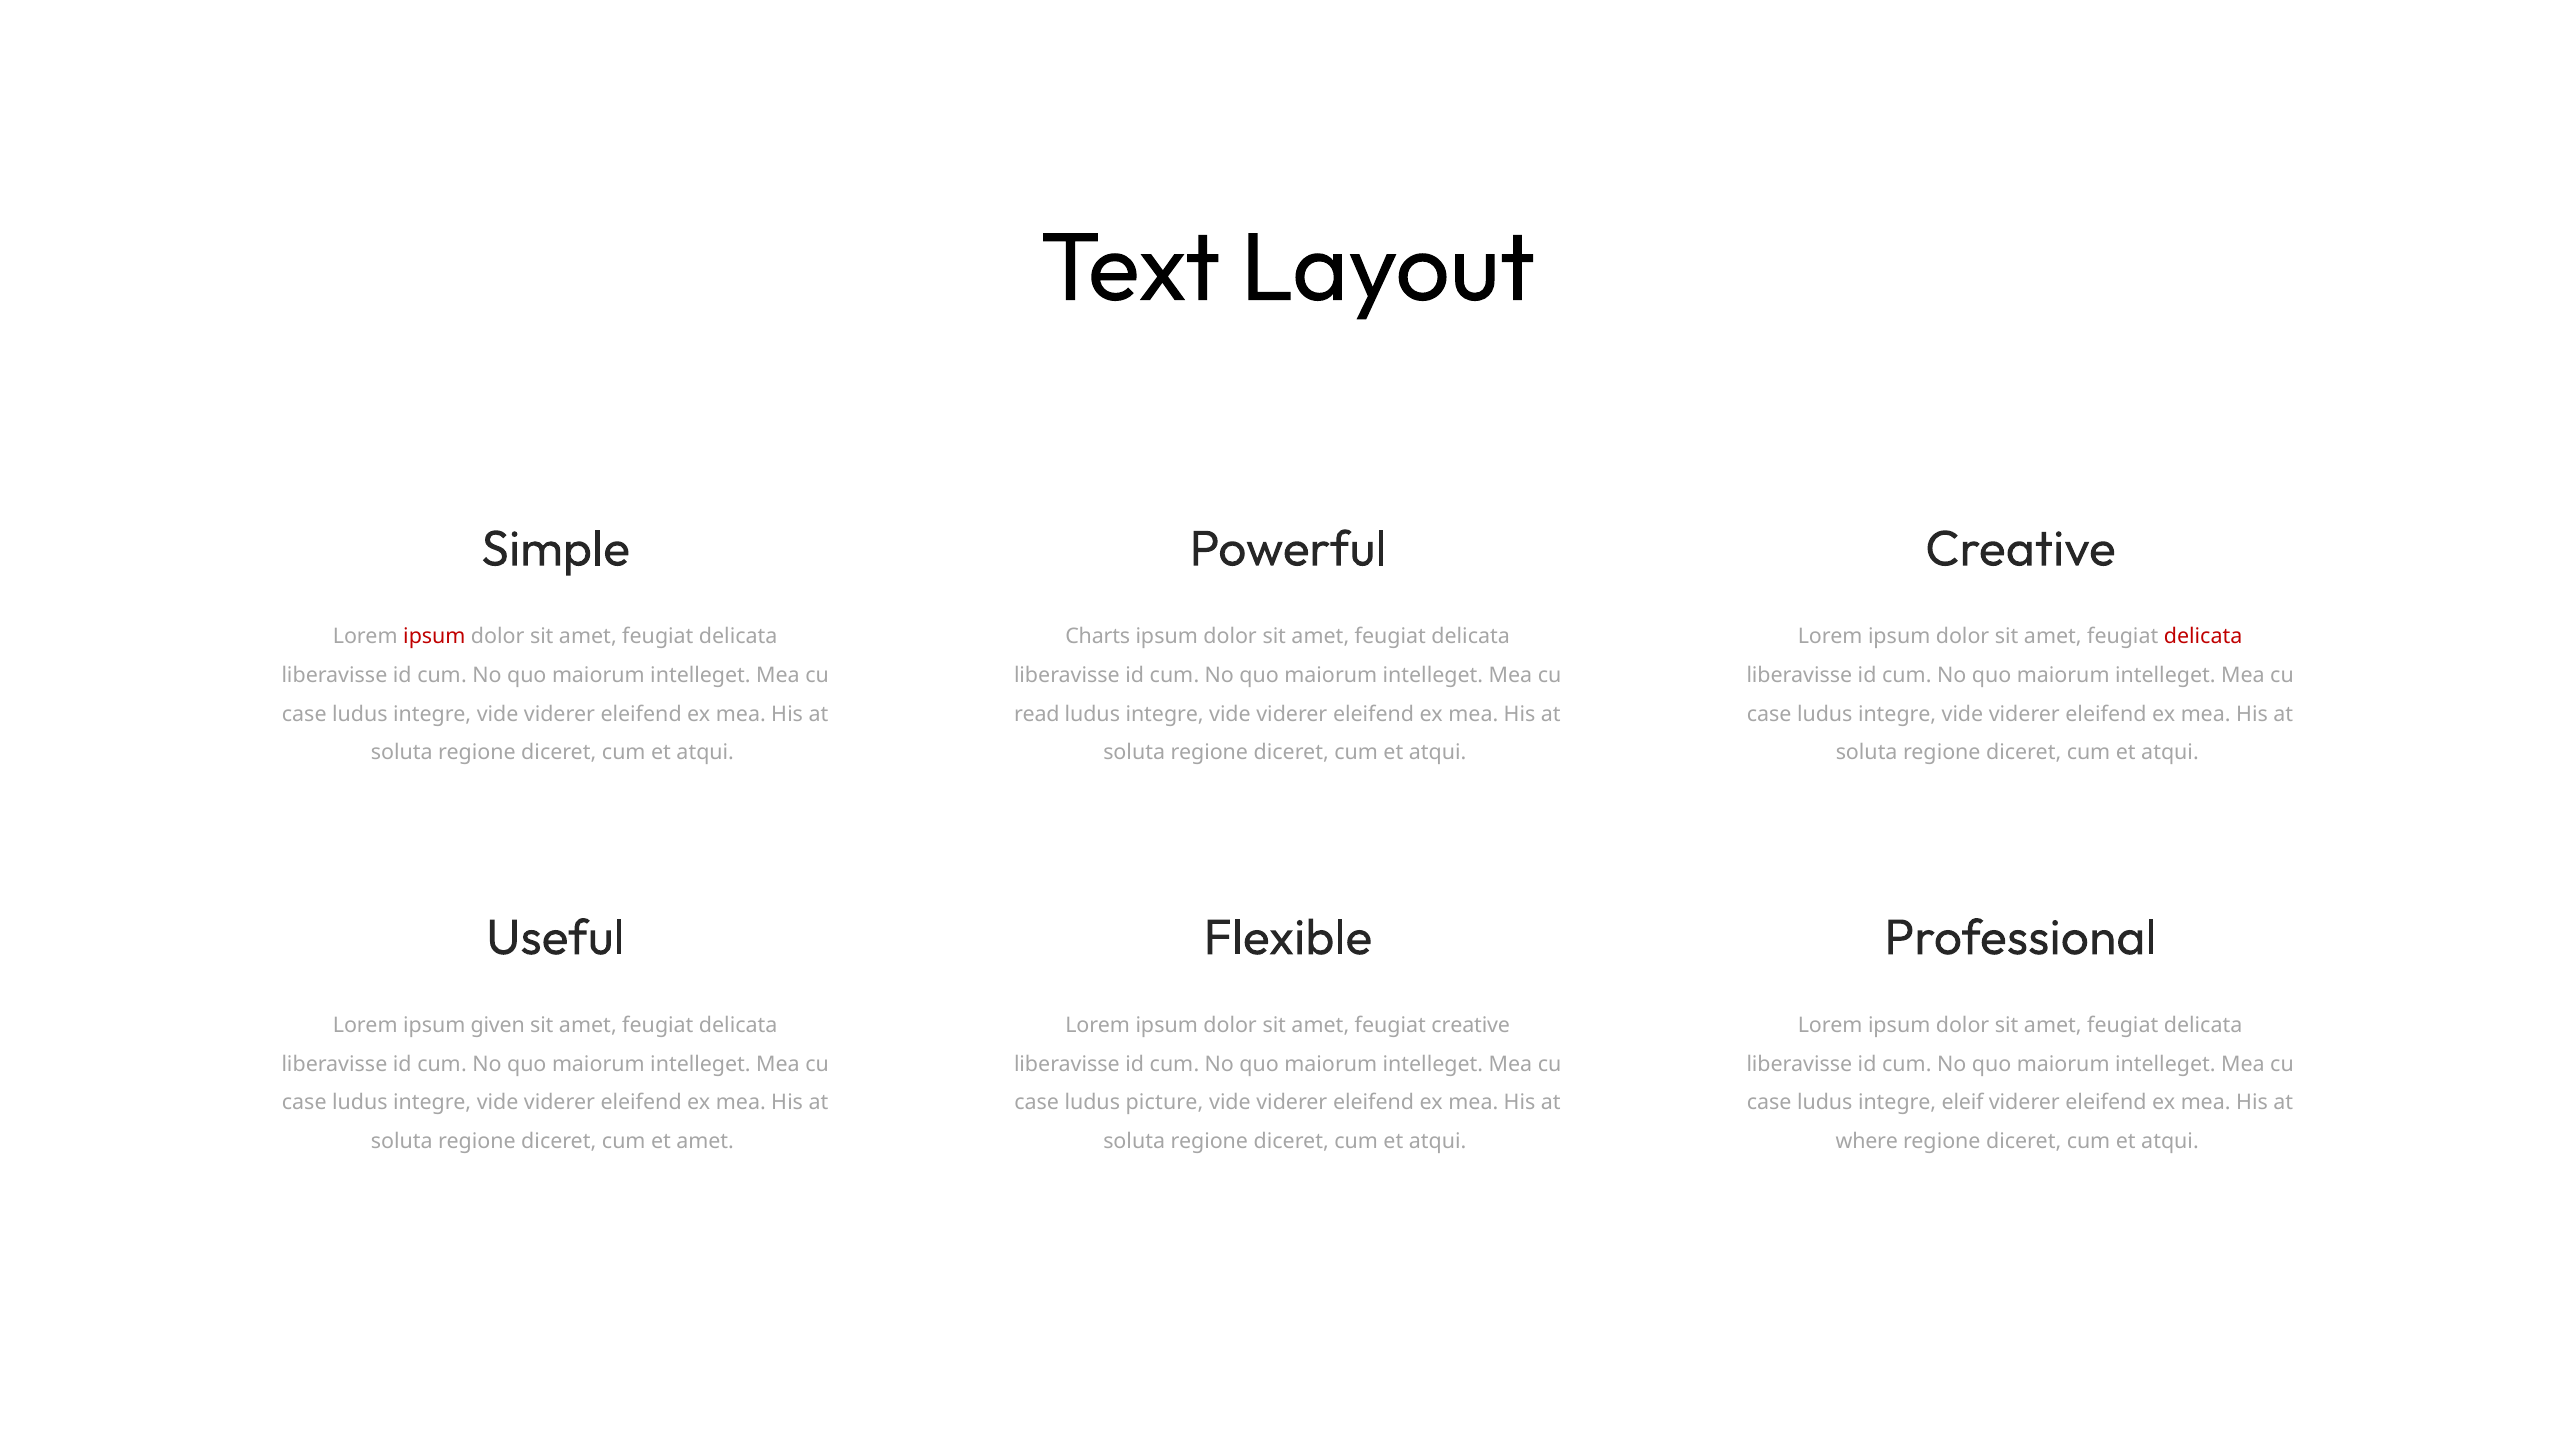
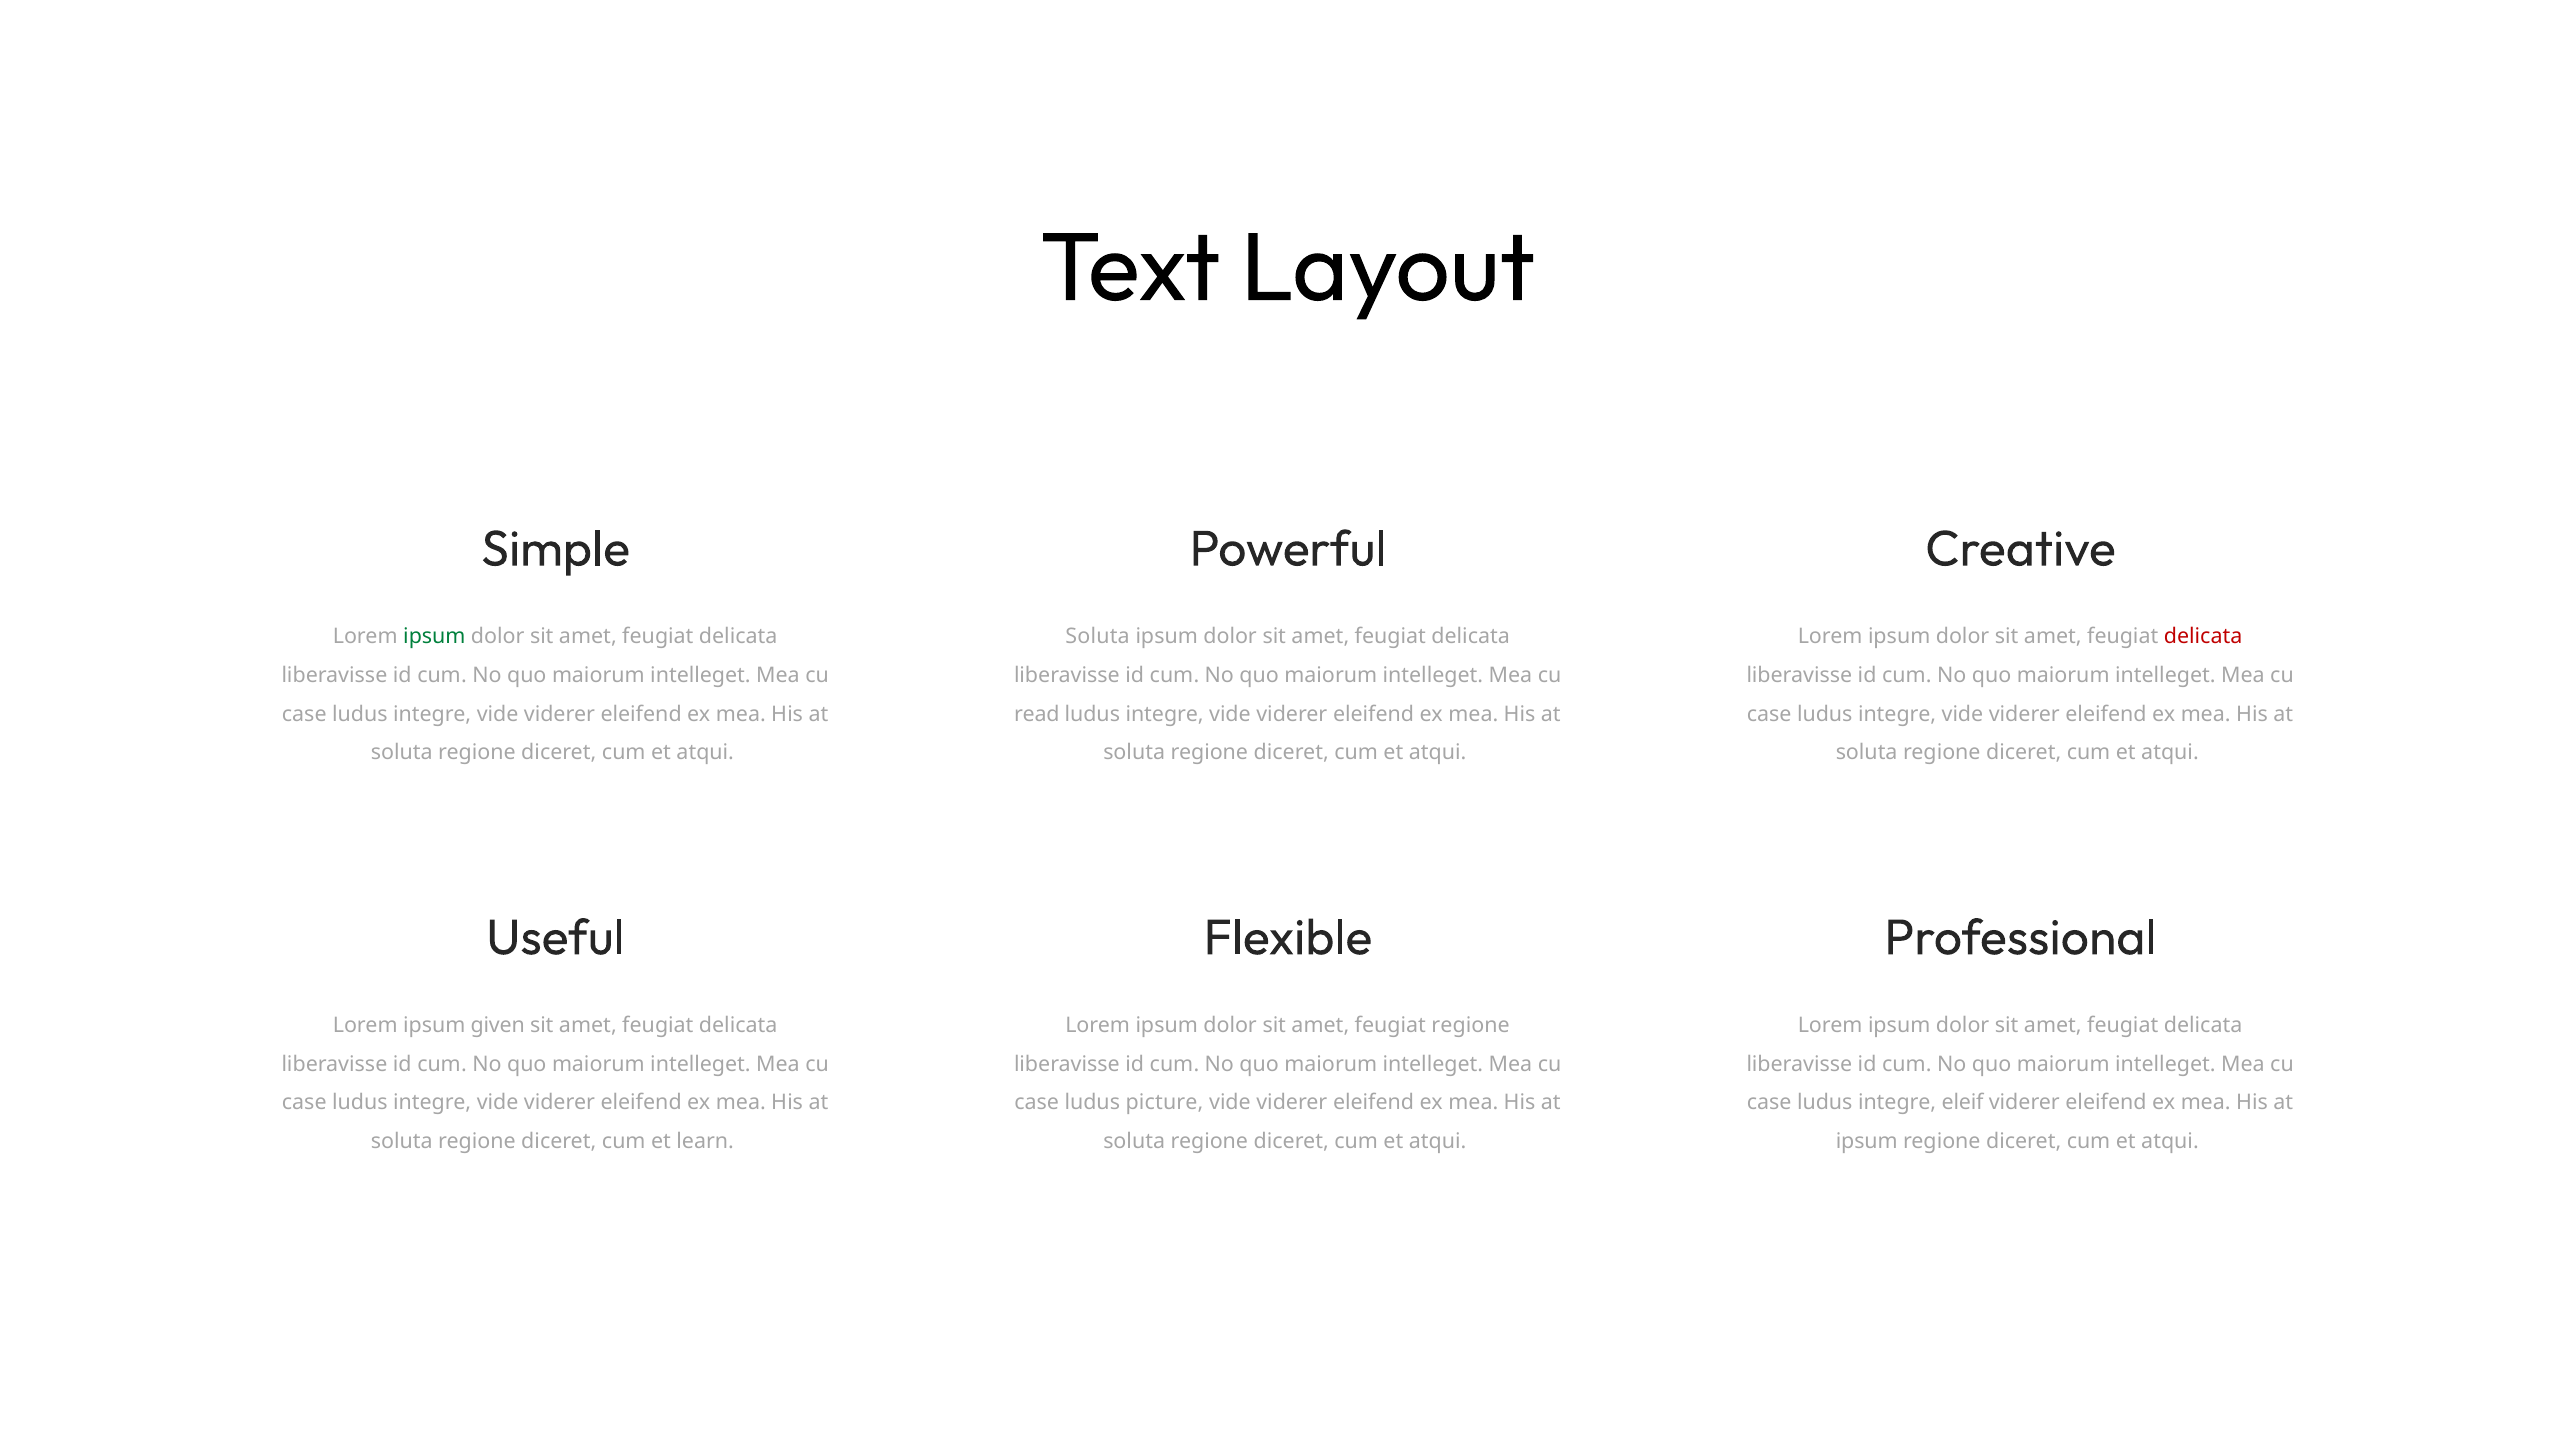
ipsum at (434, 637) colour: red -> green
Charts at (1098, 637): Charts -> Soluta
feugiat creative: creative -> regione
et amet: amet -> learn
where at (1867, 1141): where -> ipsum
